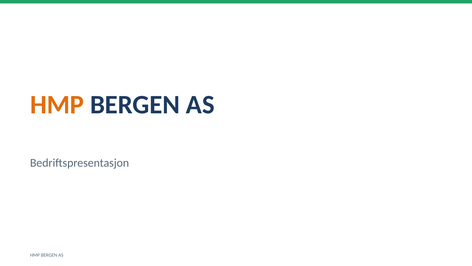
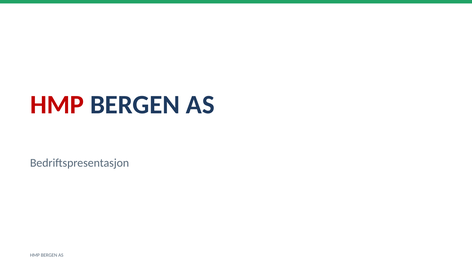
HMP at (57, 105) colour: orange -> red
